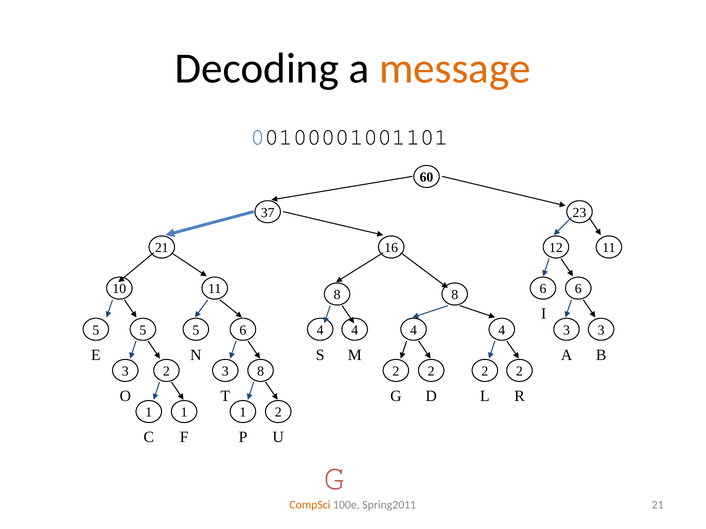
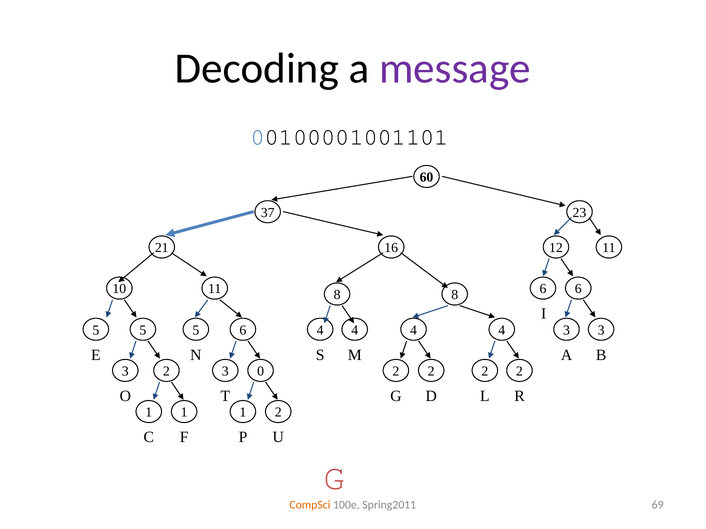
message colour: orange -> purple
2 8: 8 -> 0
Spring2011 21: 21 -> 69
